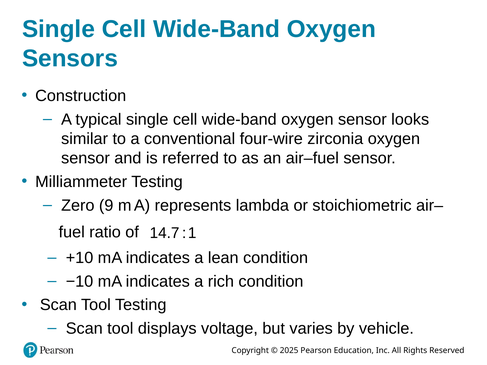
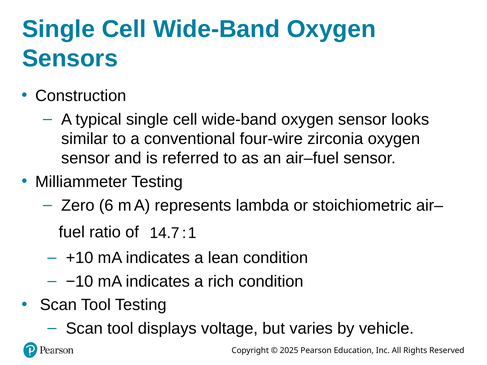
9: 9 -> 6
